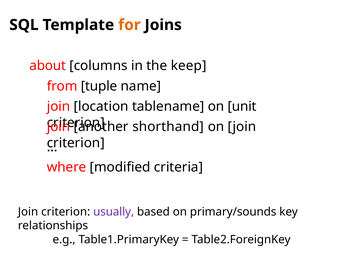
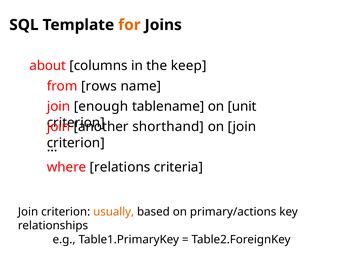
tuple: tuple -> rows
location: location -> enough
modified: modified -> relations
usually colour: purple -> orange
primary/sounds: primary/sounds -> primary/actions
